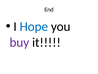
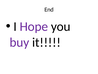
Hope colour: blue -> purple
